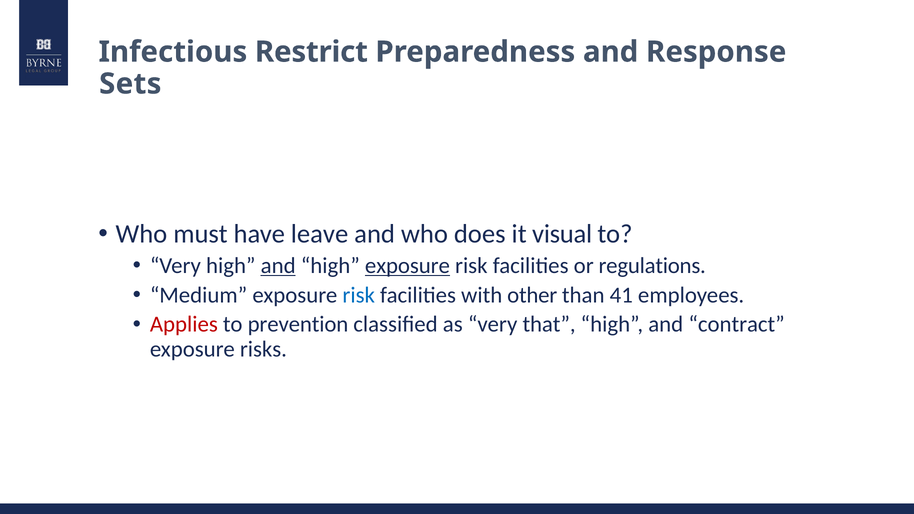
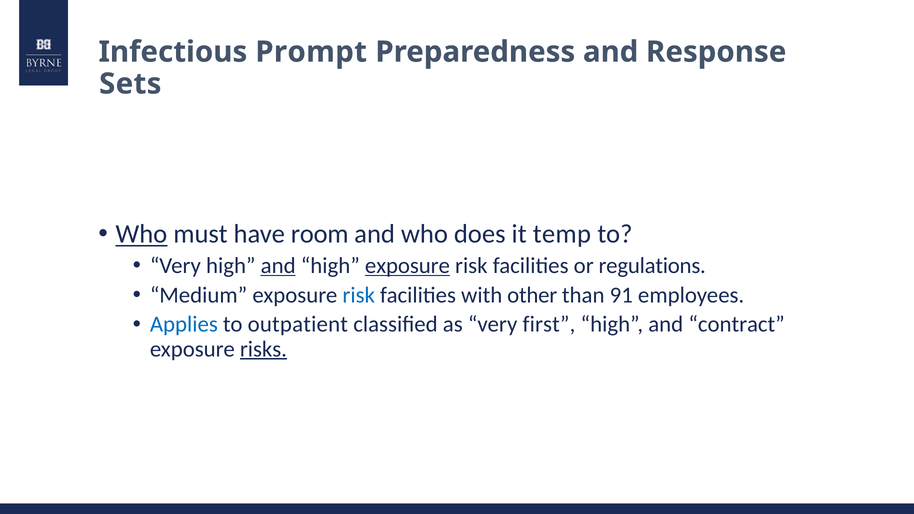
Restrict: Restrict -> Prompt
Who at (141, 234) underline: none -> present
leave: leave -> room
visual: visual -> temp
41: 41 -> 91
Applies colour: red -> blue
prevention: prevention -> outpatient
that: that -> first
risks underline: none -> present
